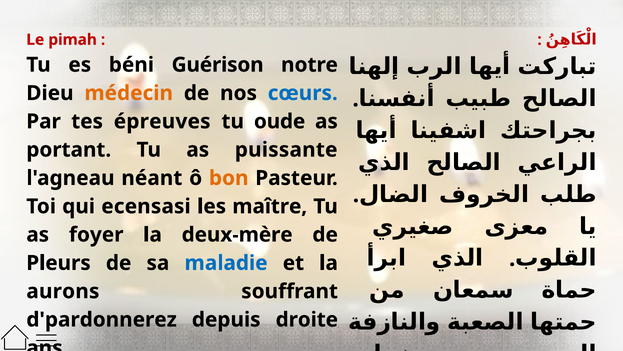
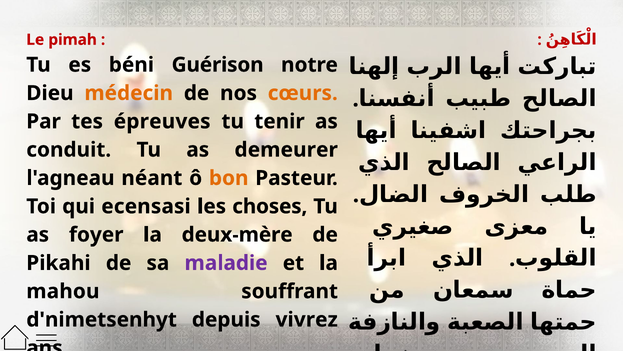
cœurs colour: blue -> orange
oude: oude -> tenir
portant: portant -> conduit
puissante: puissante -> demeurer
maître: maître -> choses
Pleurs: Pleurs -> Pikahi
maladie colour: blue -> purple
aurons: aurons -> mahou
d'pardonnerez: d'pardonnerez -> d'nimetsenhyt
droite: droite -> vivrez
